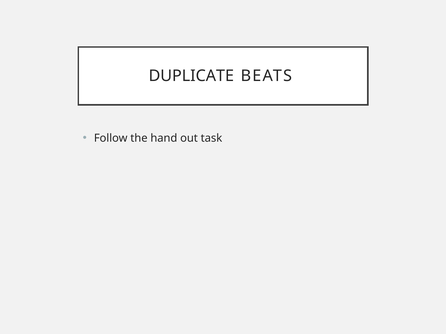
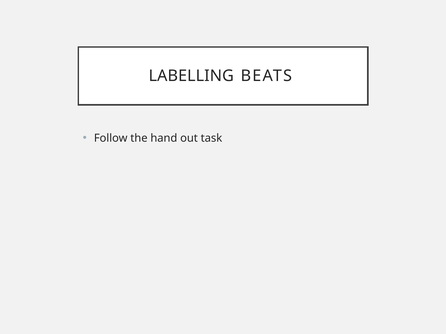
DUPLICATE: DUPLICATE -> LABELLING
